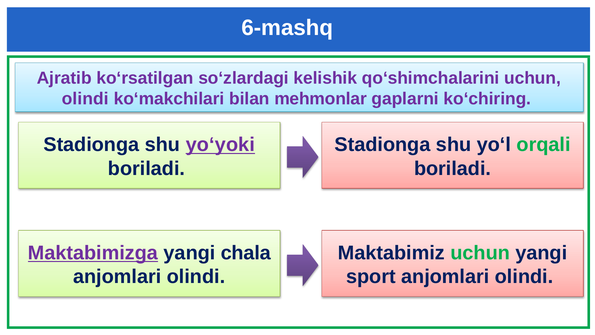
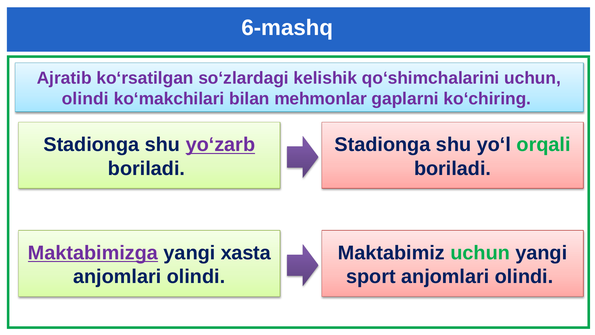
yo‘yoki: yo‘yoki -> yo‘zarb
chala: chala -> xasta
